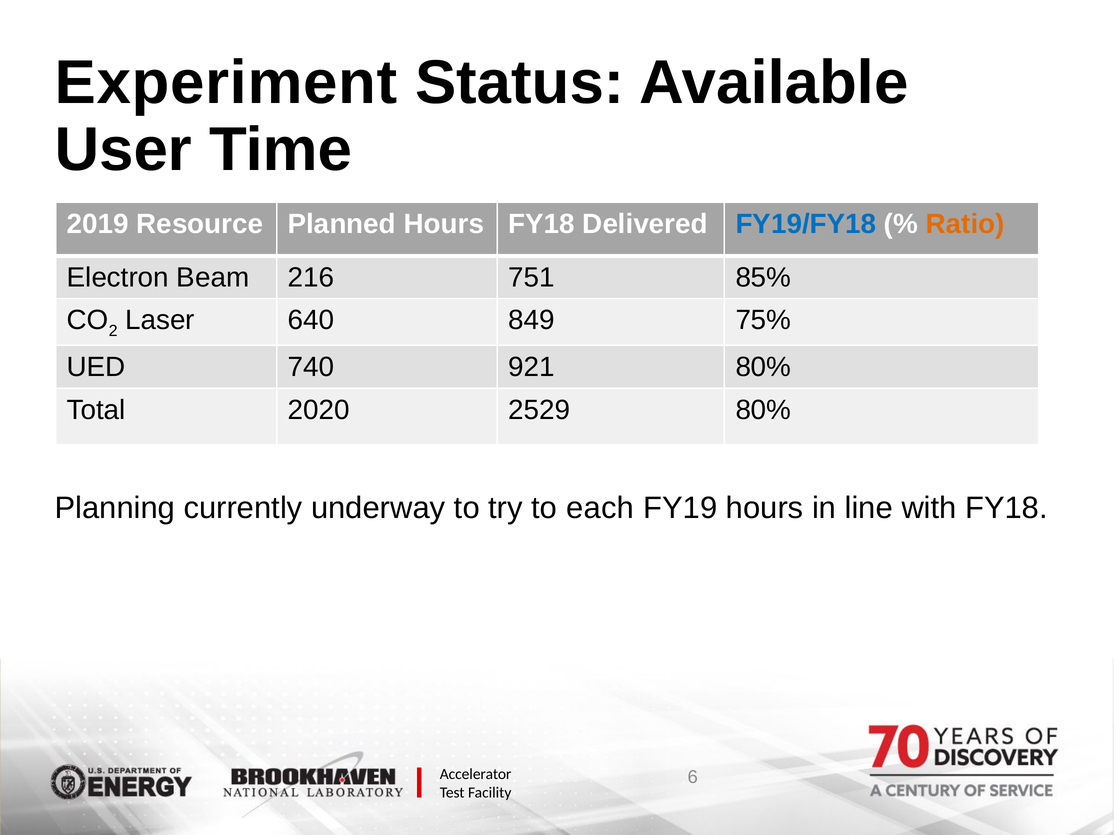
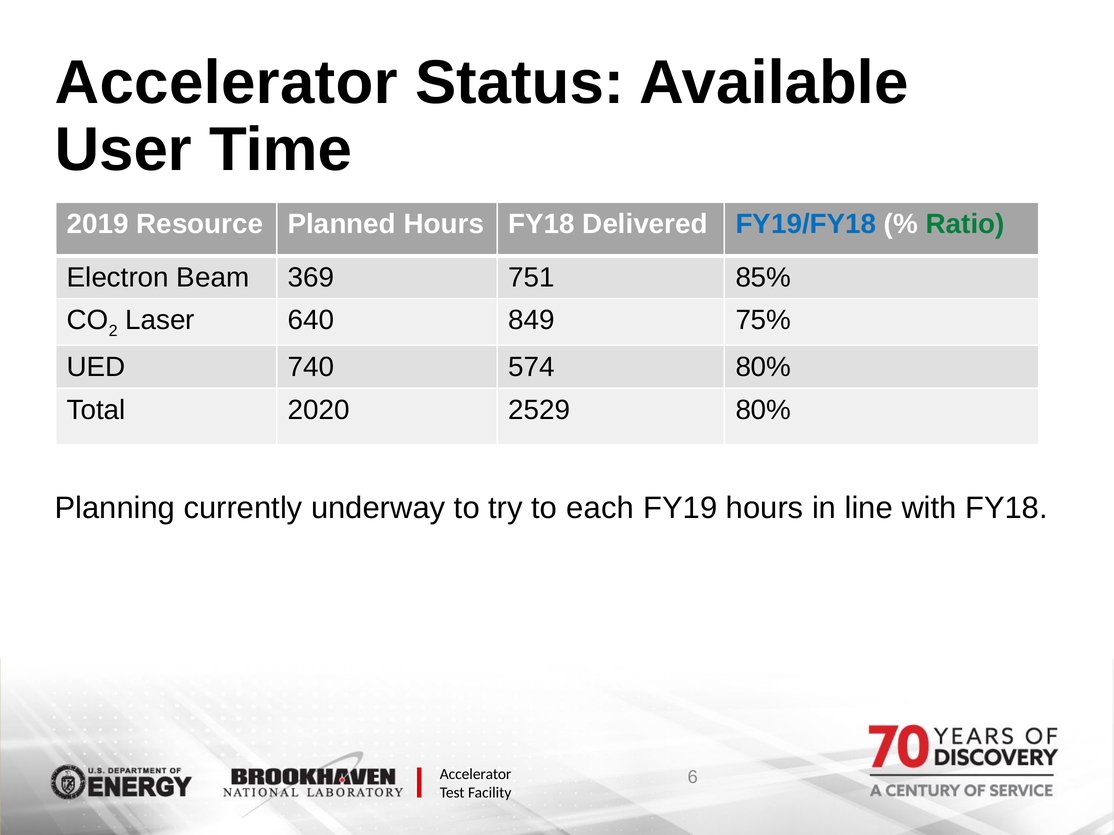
Experiment at (226, 83): Experiment -> Accelerator
Ratio colour: orange -> green
216: 216 -> 369
921: 921 -> 574
